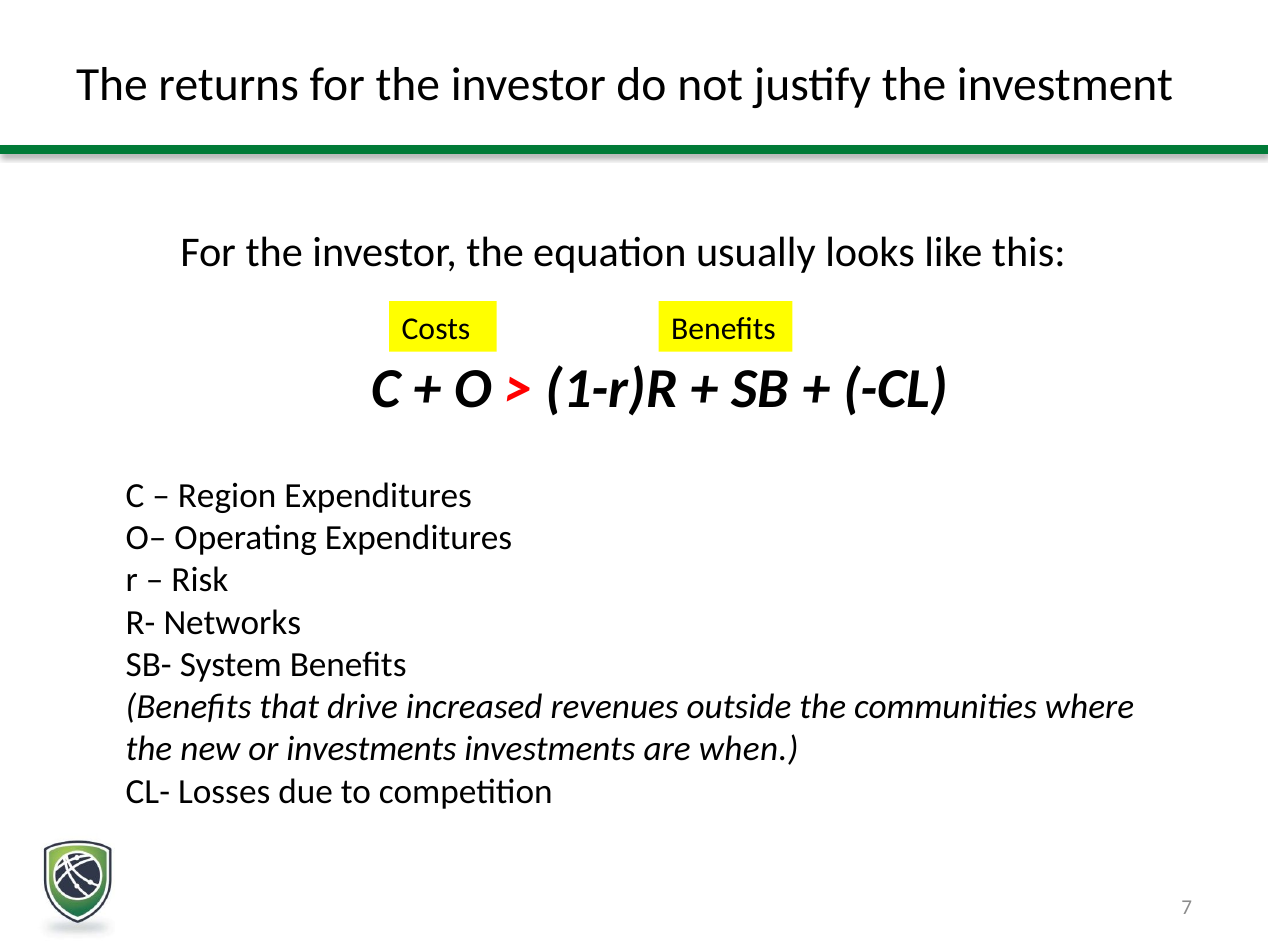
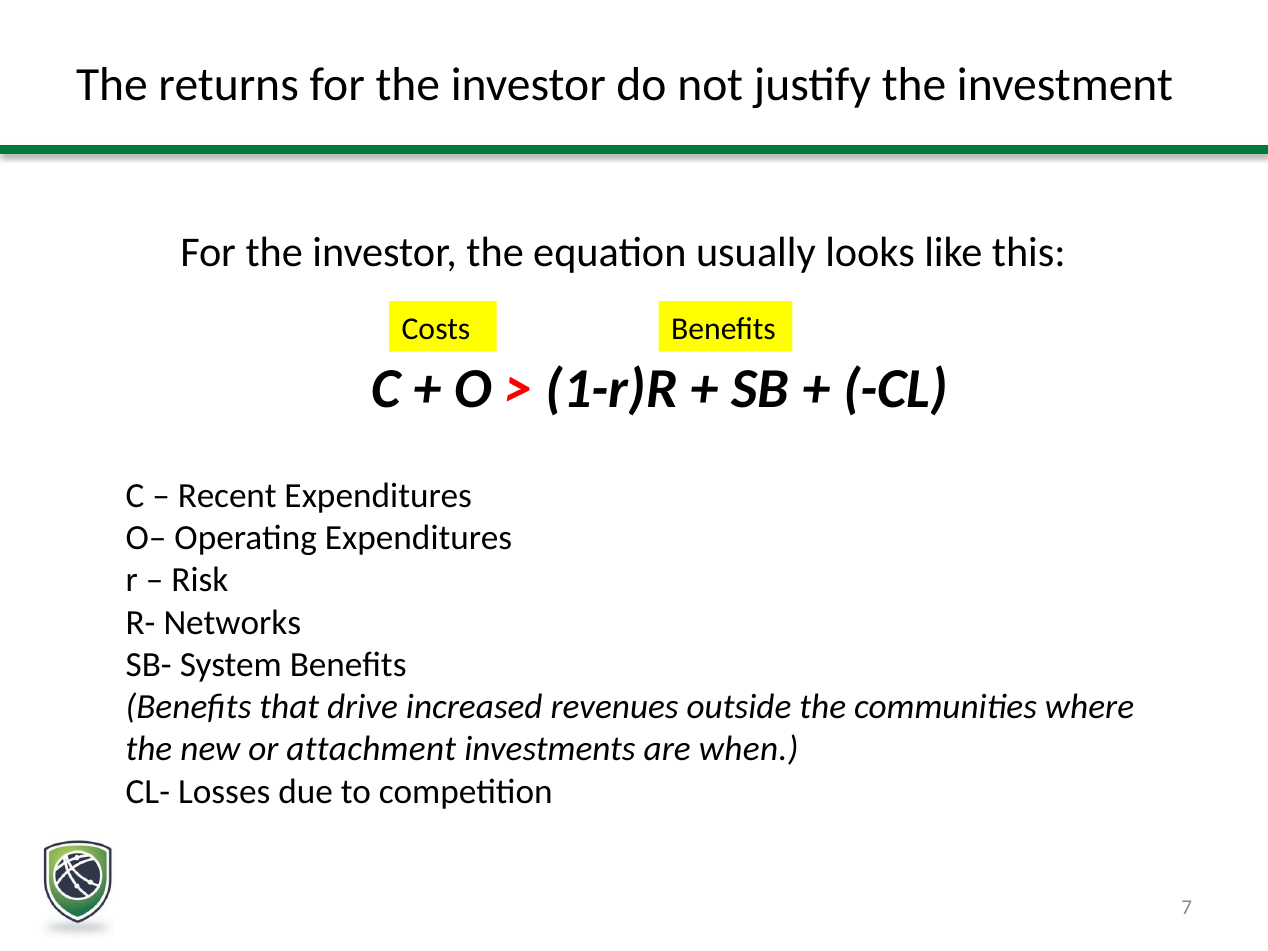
Region: Region -> Recent
or investments: investments -> attachment
